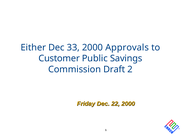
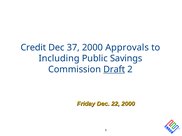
Either: Either -> Credit
33: 33 -> 37
Customer: Customer -> Including
Draft underline: none -> present
